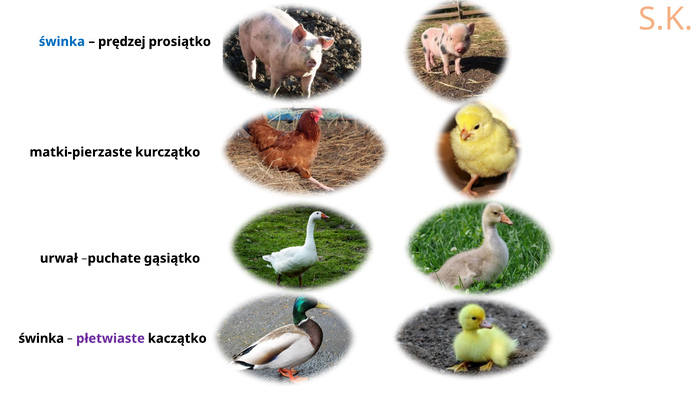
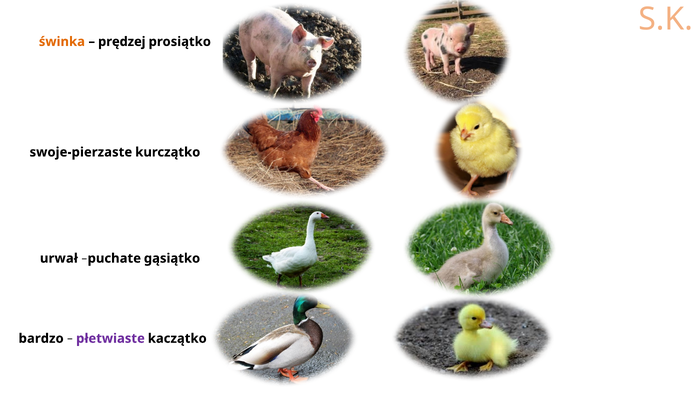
świnka at (62, 42) colour: blue -> orange
matki-pierzaste: matki-pierzaste -> swoje-pierzaste
świnka at (41, 338): świnka -> bardzo
